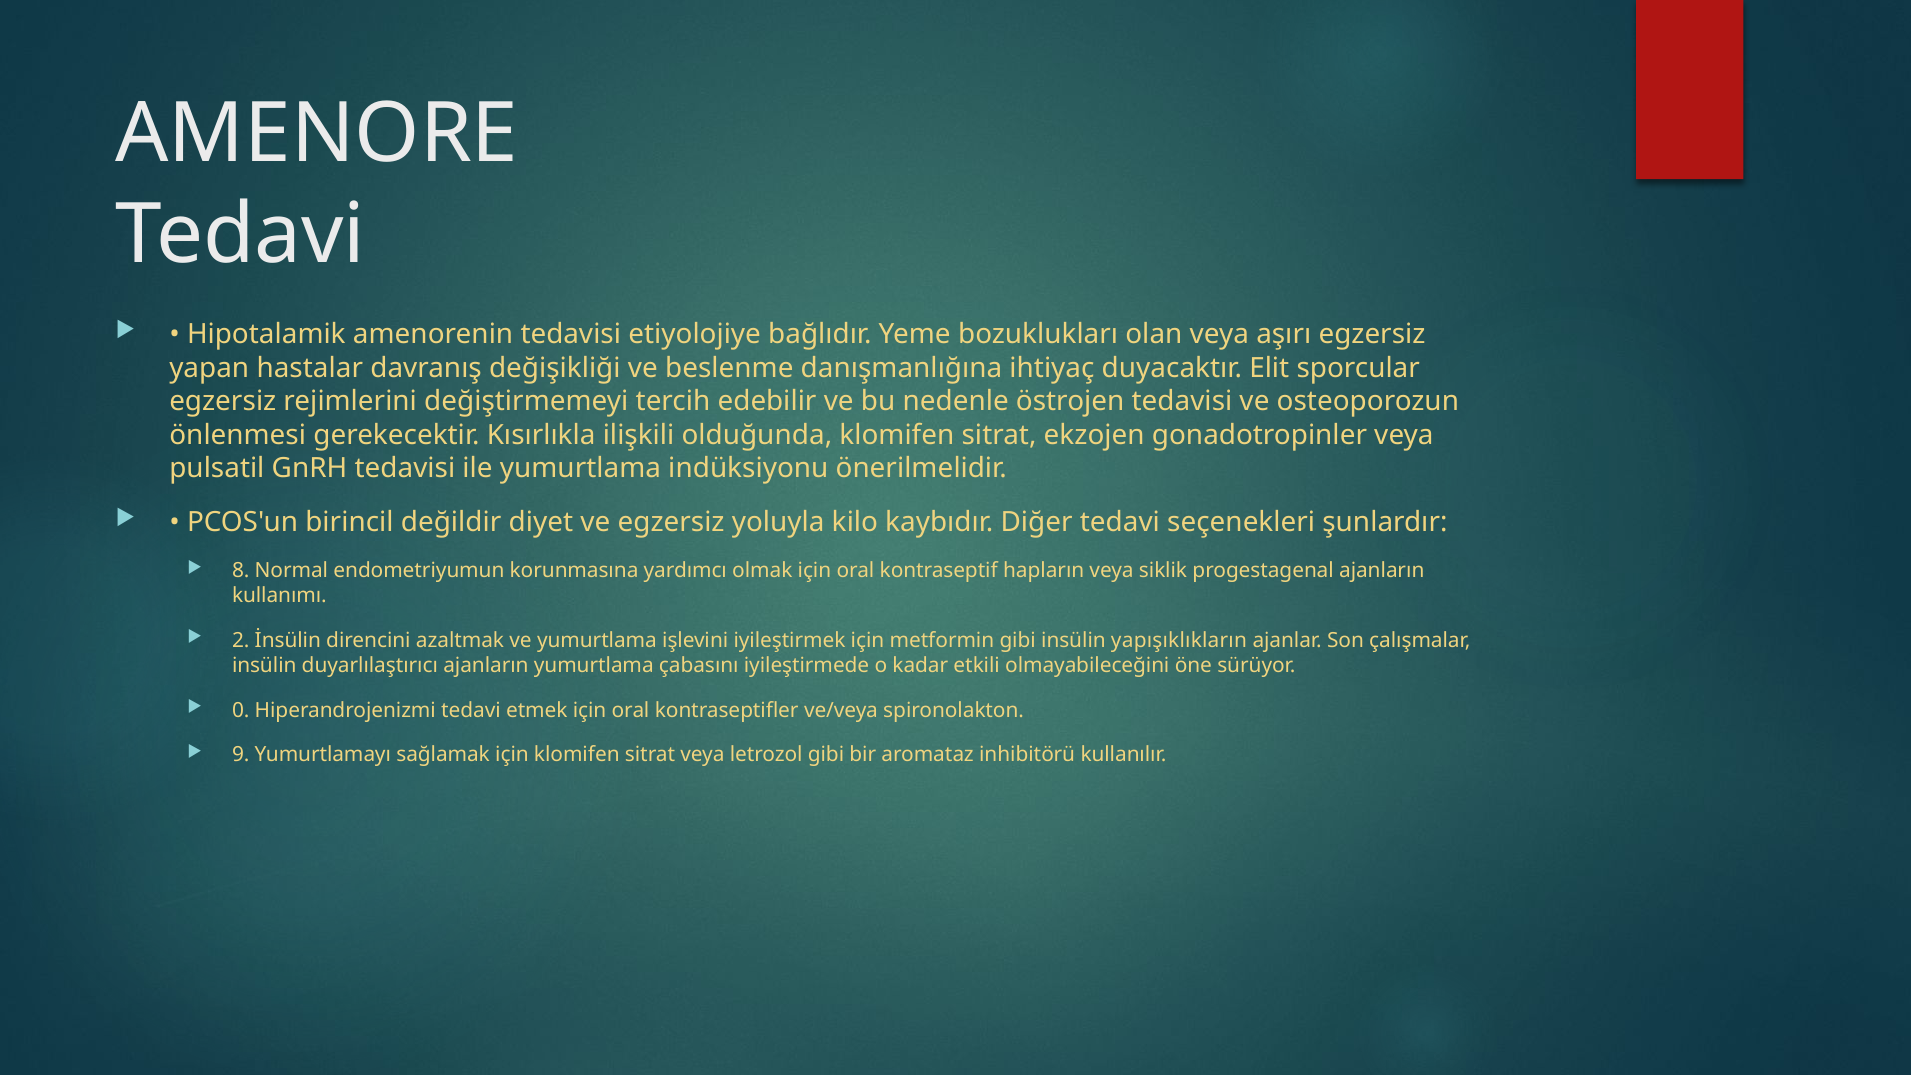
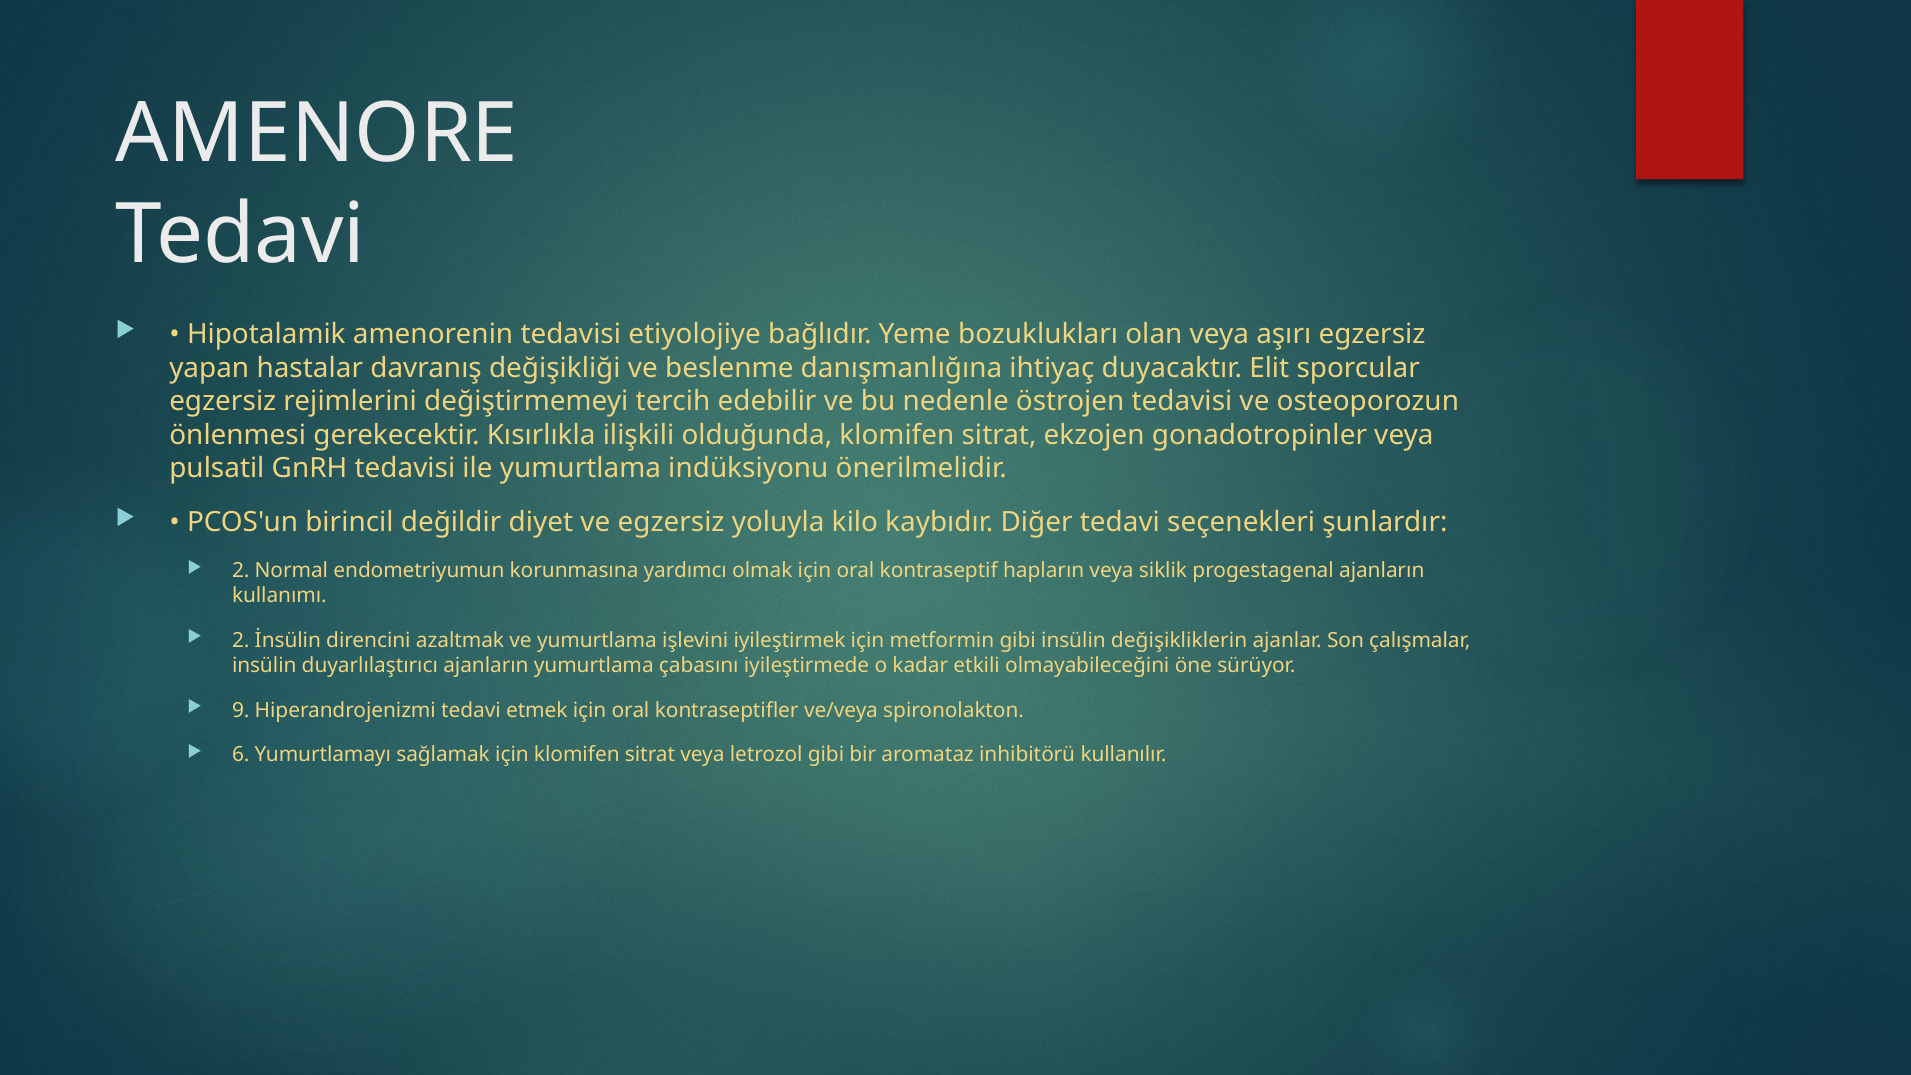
8 at (241, 570): 8 -> 2
yapışıklıkların: yapışıklıkların -> değişikliklerin
0: 0 -> 9
9: 9 -> 6
